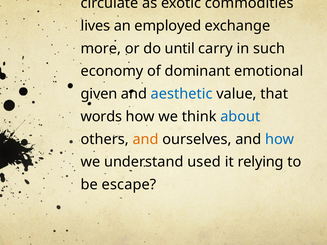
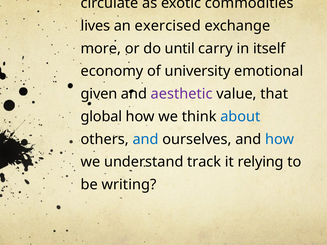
employed: employed -> exercised
such: such -> itself
dominant: dominant -> university
aesthetic colour: blue -> purple
words: words -> global
and at (146, 139) colour: orange -> blue
used: used -> track
escape: escape -> writing
